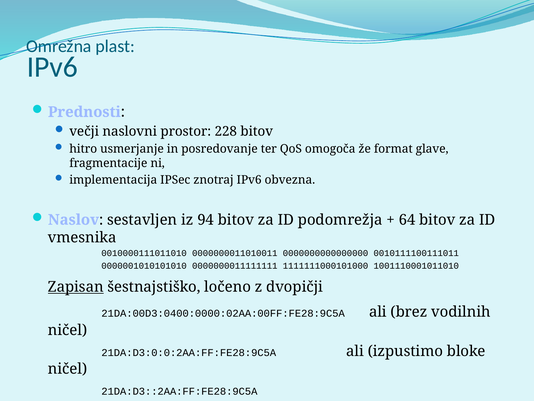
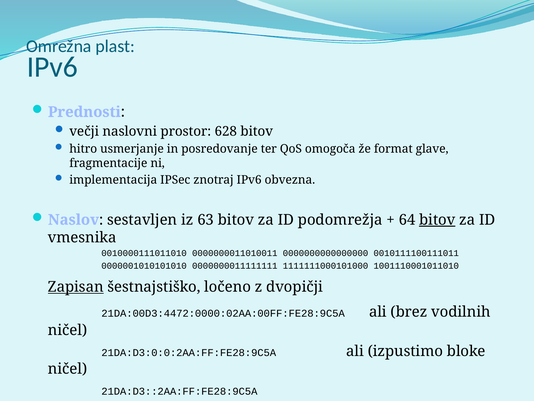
228: 228 -> 628
94: 94 -> 63
bitov at (437, 220) underline: none -> present
21DA:00D3:0400:0000:02AA:00FF:FE28:9C5A: 21DA:00D3:0400:0000:02AA:00FF:FE28:9C5A -> 21DA:00D3:4472:0000:02AA:00FF:FE28:9C5A
